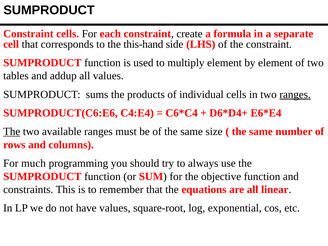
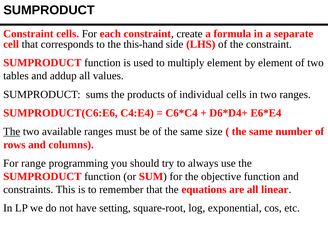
ranges at (295, 94) underline: present -> none
much: much -> range
have values: values -> setting
